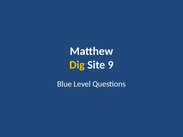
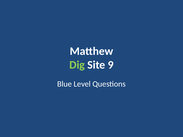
Dig colour: yellow -> light green
